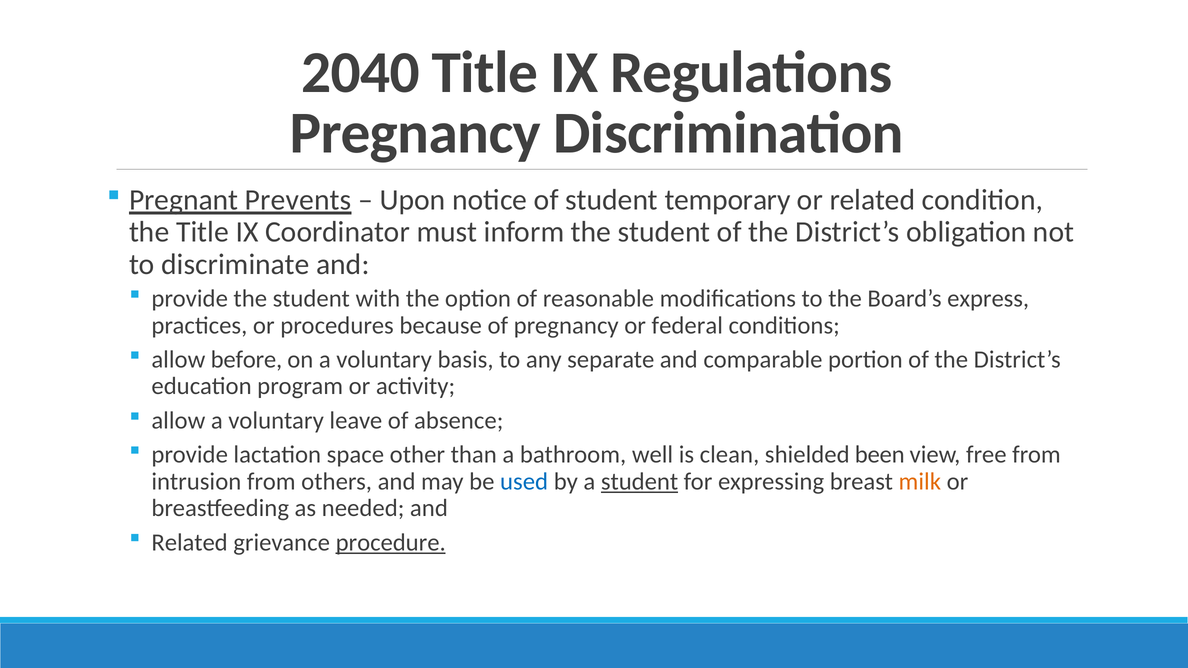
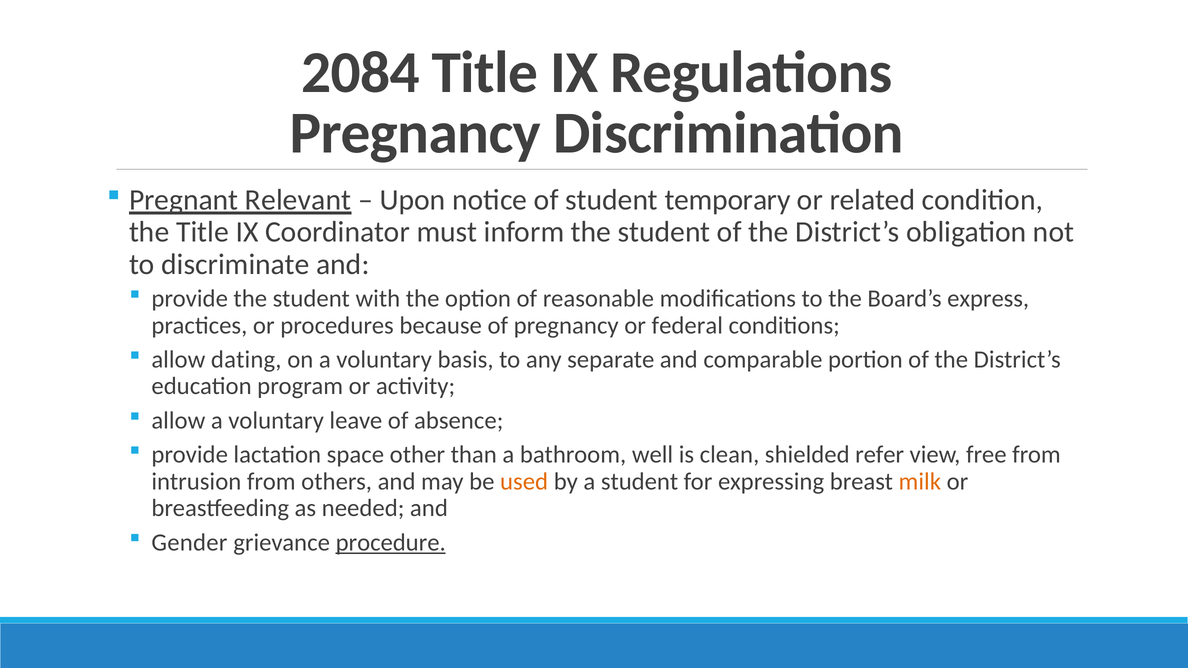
2040: 2040 -> 2084
Prevents: Prevents -> Relevant
before: before -> dating
been: been -> refer
used colour: blue -> orange
student at (640, 482) underline: present -> none
Related at (190, 543): Related -> Gender
